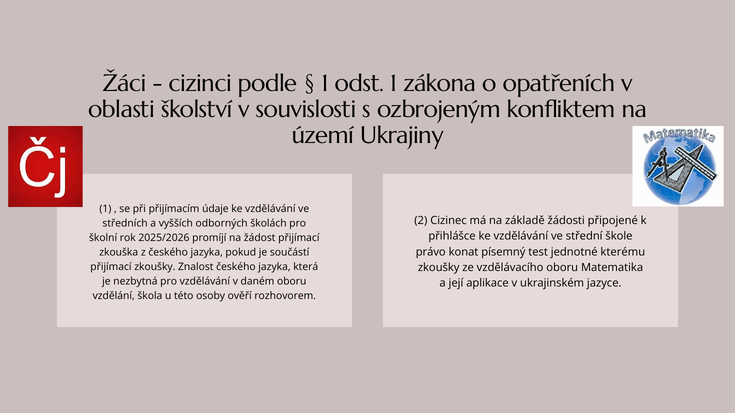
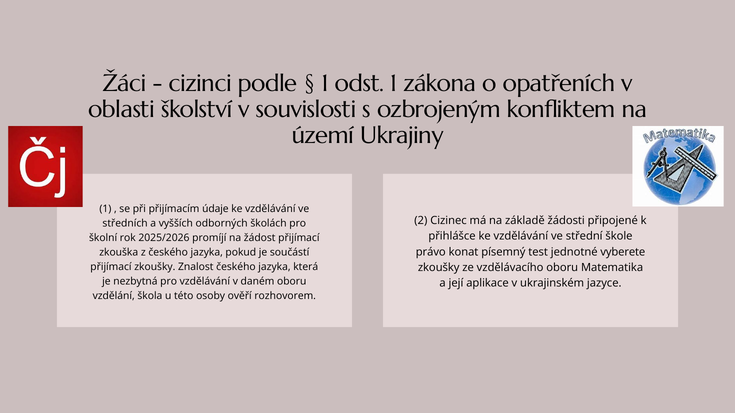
kterému: kterému -> vyberete
